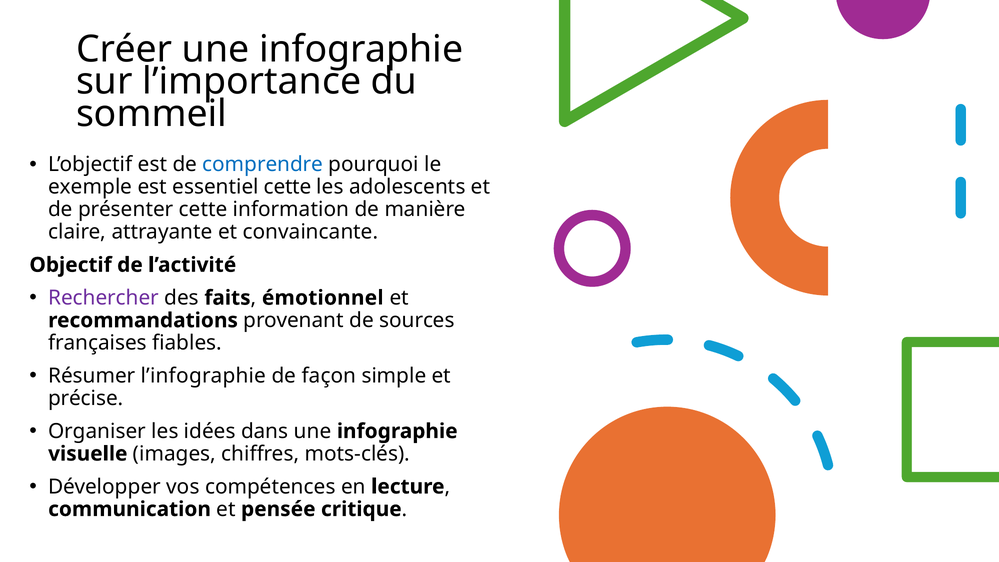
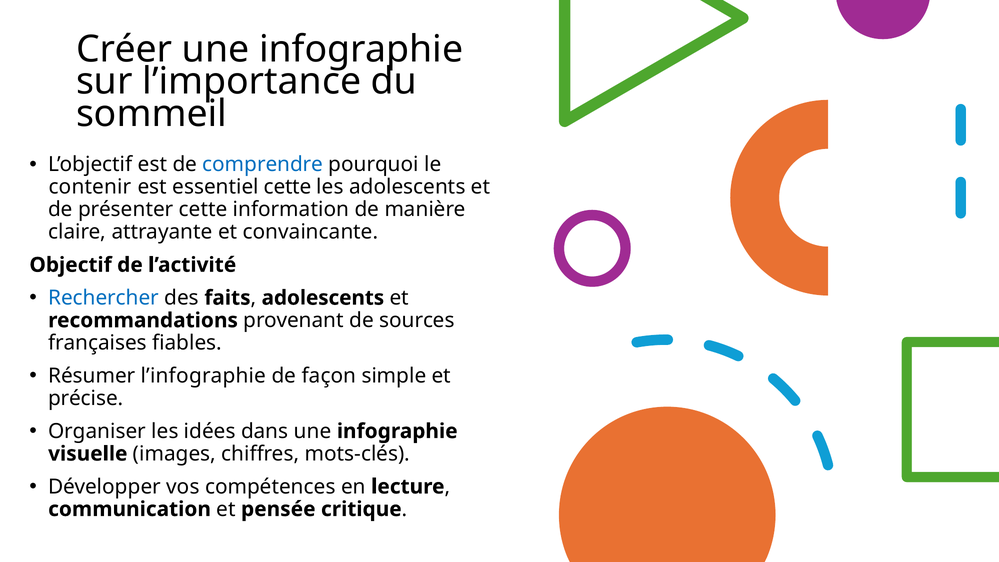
exemple: exemple -> contenir
Rechercher colour: purple -> blue
émotionnel at (323, 298): émotionnel -> adolescents
